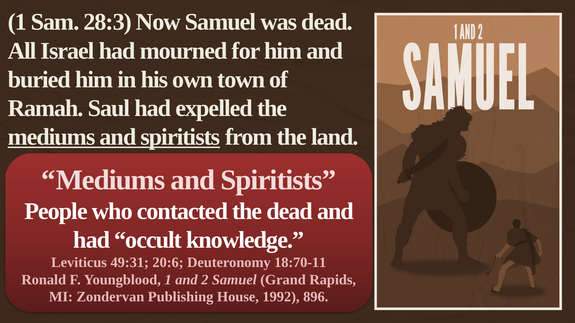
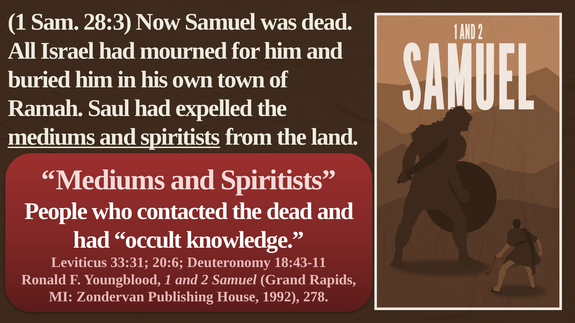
49:31: 49:31 -> 33:31
18:70-11: 18:70-11 -> 18:43-11
896: 896 -> 278
